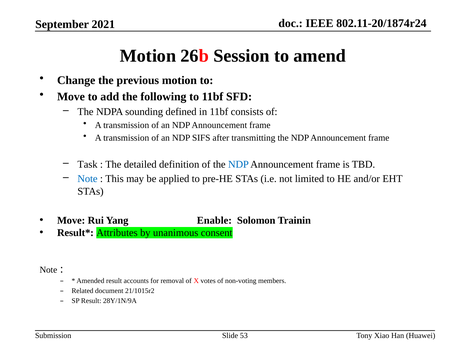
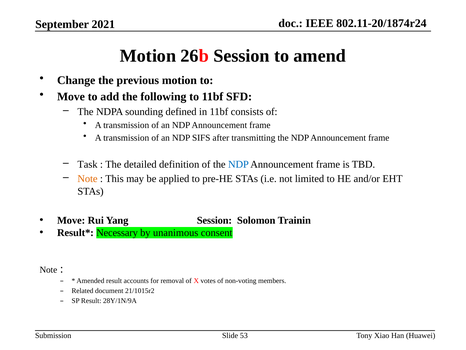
Note colour: blue -> orange
Yang Enable: Enable -> Session
Attributes: Attributes -> Necessary
